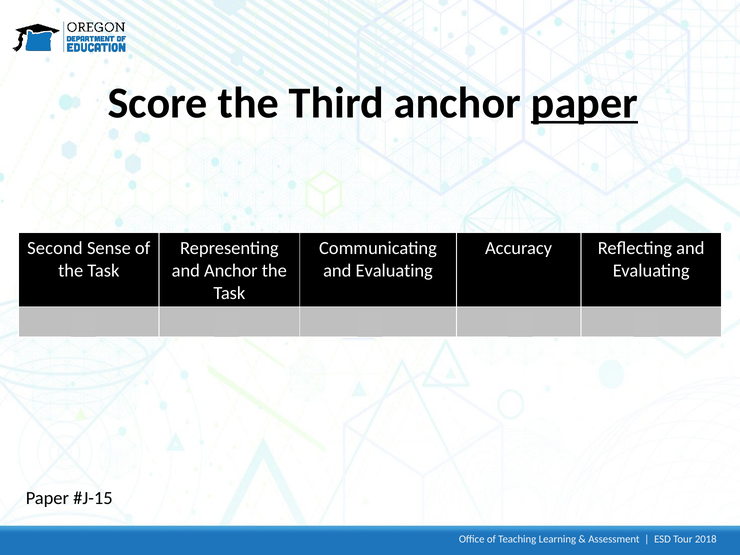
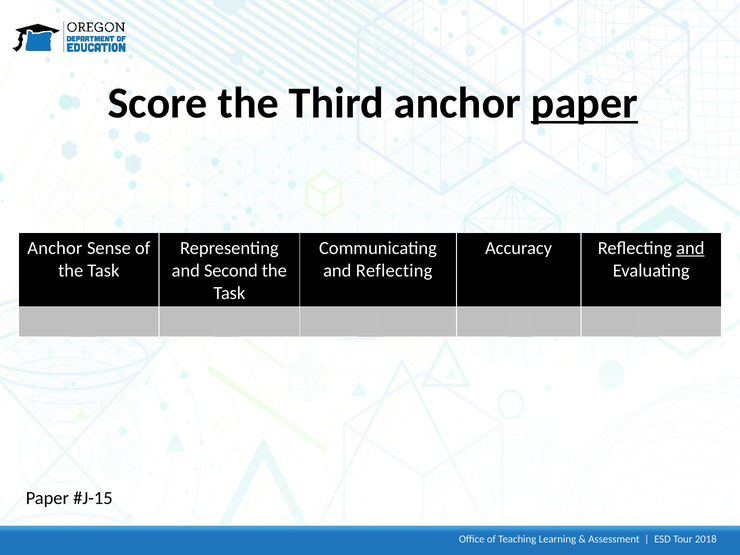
Second at (55, 248): Second -> Anchor
and at (690, 248) underline: none -> present
and Anchor: Anchor -> Second
Evaluating at (394, 271): Evaluating -> Reflecting
